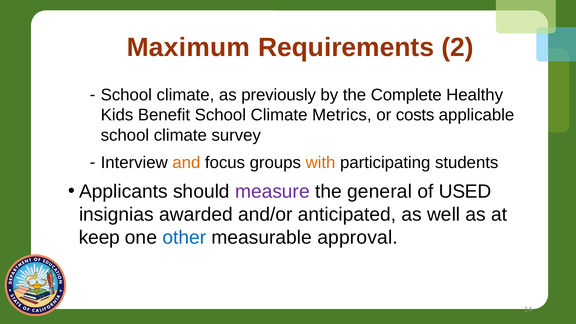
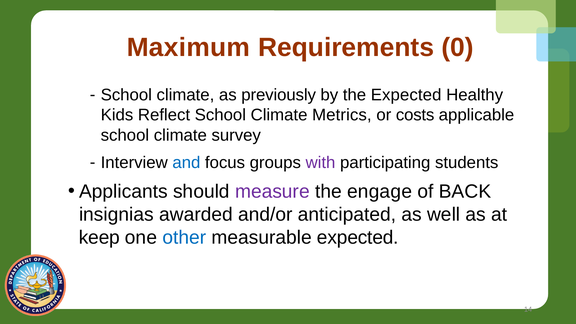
2: 2 -> 0
the Complete: Complete -> Expected
Benefit: Benefit -> Reflect
and colour: orange -> blue
with colour: orange -> purple
general: general -> engage
USED: USED -> BACK
measurable approval: approval -> expected
